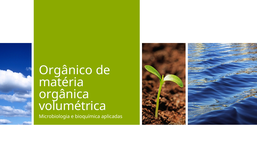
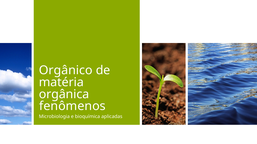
volumétrica: volumétrica -> fenômenos
